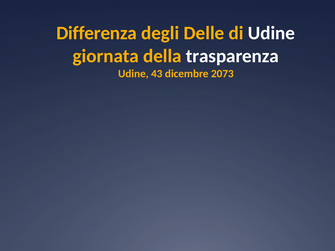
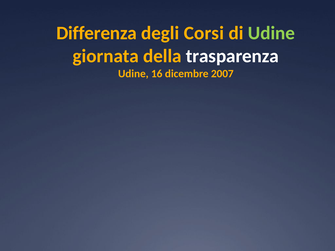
Delle: Delle -> Corsi
Udine at (271, 33) colour: white -> light green
43: 43 -> 16
2073: 2073 -> 2007
